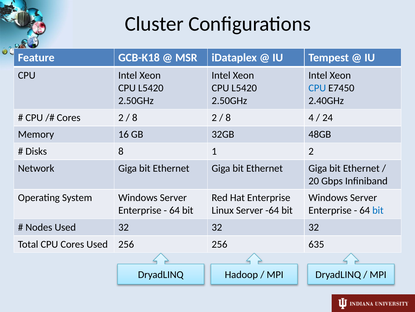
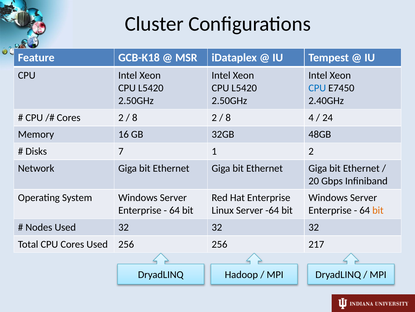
Disks 8: 8 -> 7
bit at (378, 210) colour: blue -> orange
635: 635 -> 217
